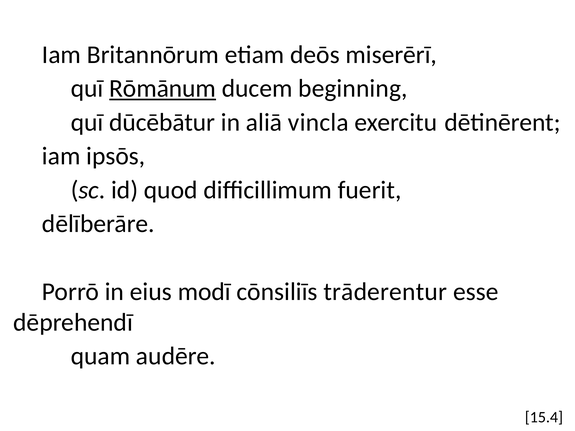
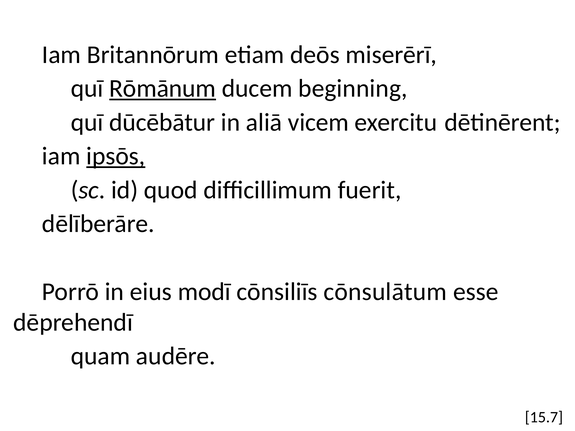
vincla: vincla -> vicem
ipsōs underline: none -> present
trāderentur: trāderentur -> cōnsulātum
15.4: 15.4 -> 15.7
